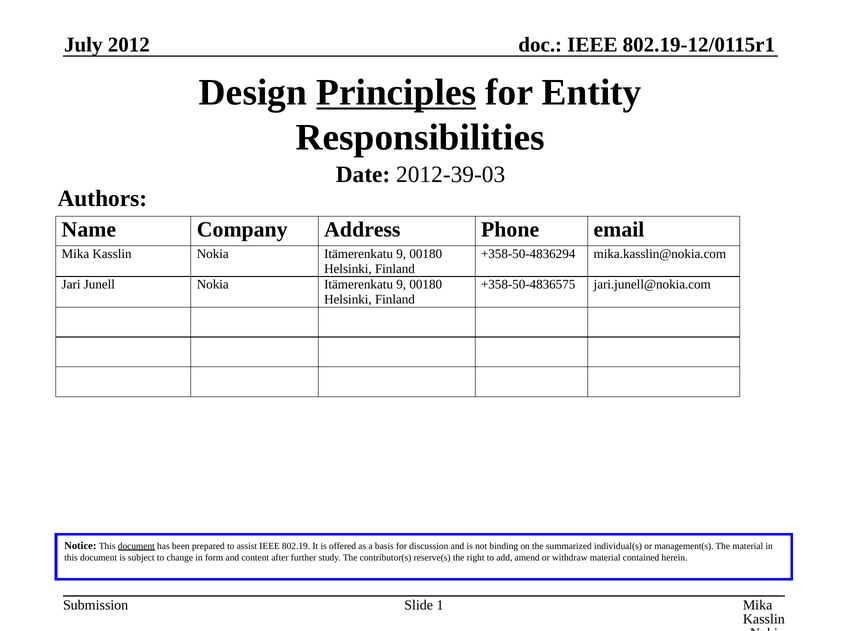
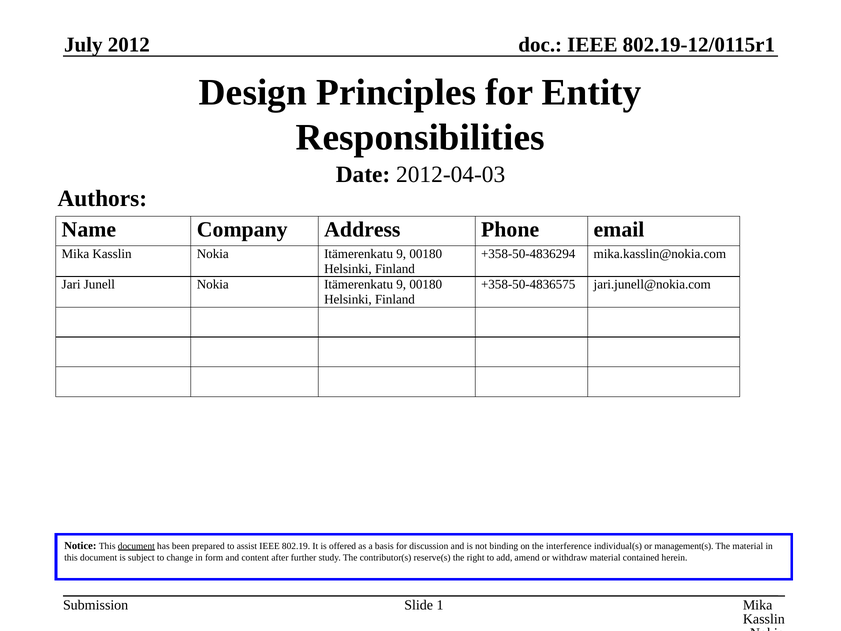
Principles underline: present -> none
2012-39-03: 2012-39-03 -> 2012-04-03
summarized: summarized -> interference
